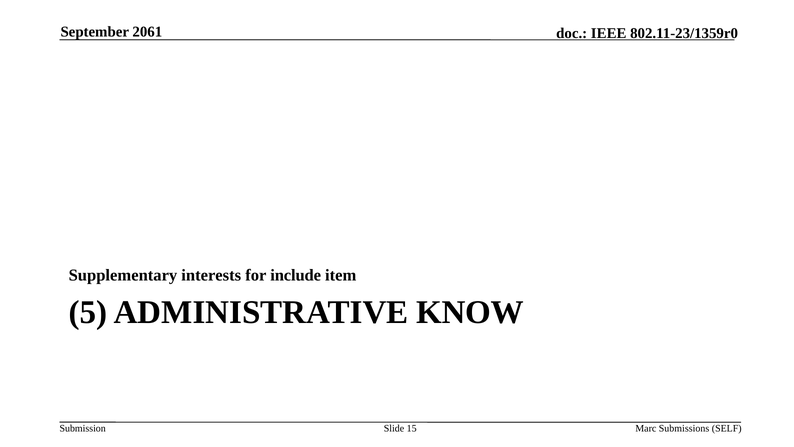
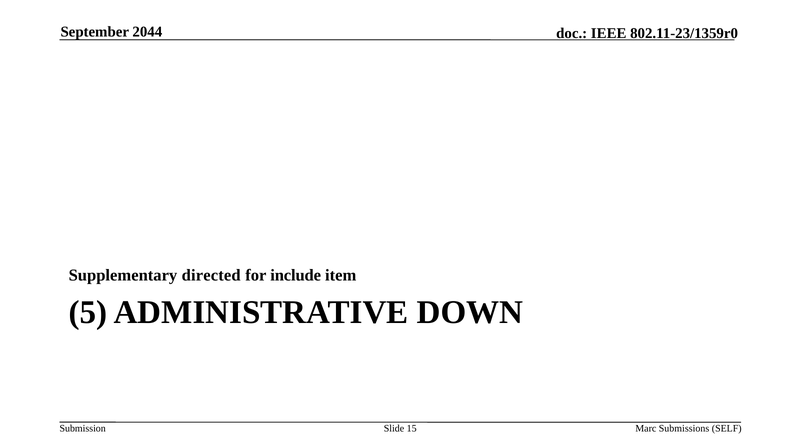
2061: 2061 -> 2044
interests: interests -> directed
KNOW: KNOW -> DOWN
